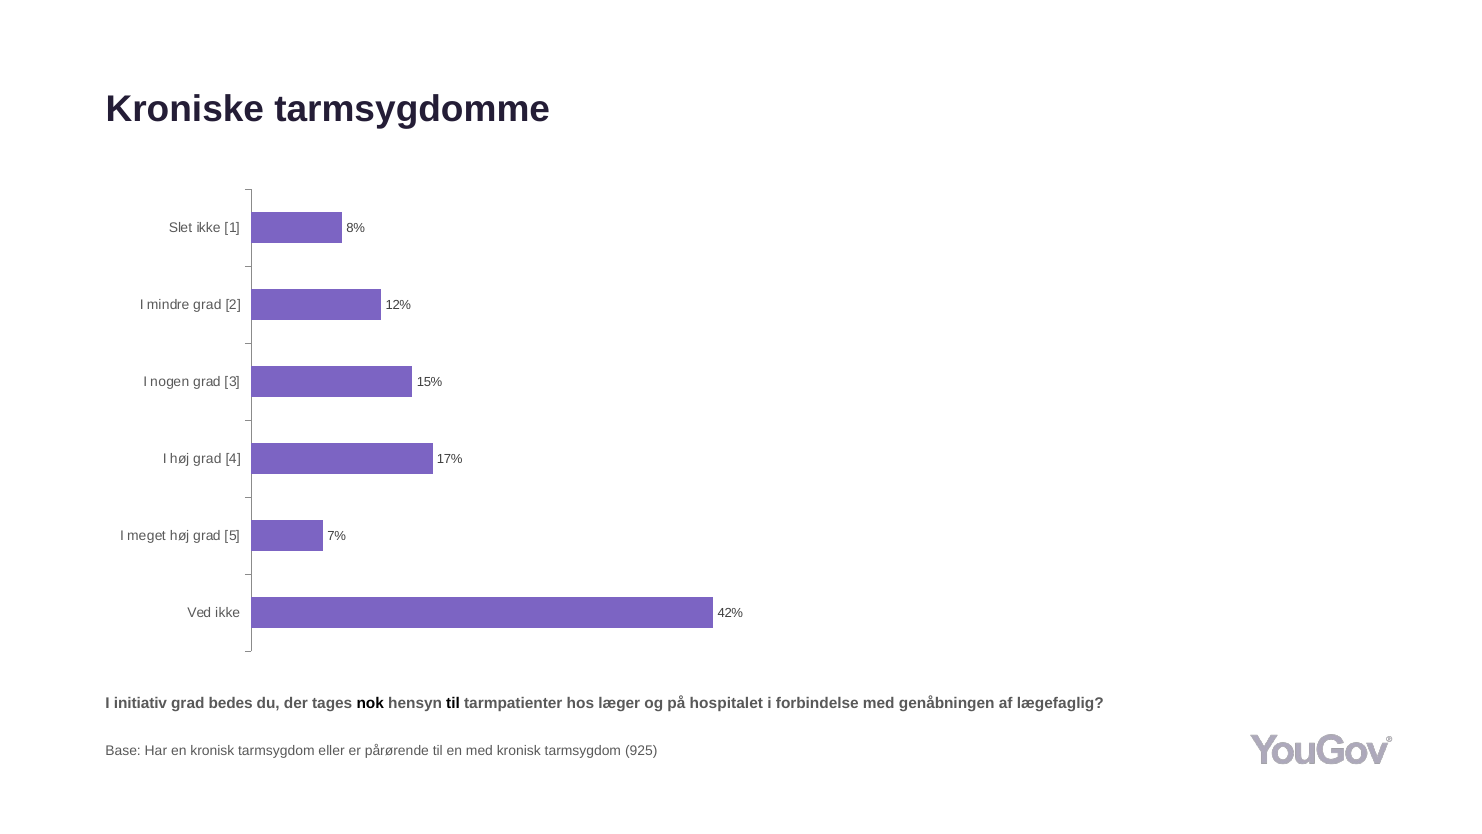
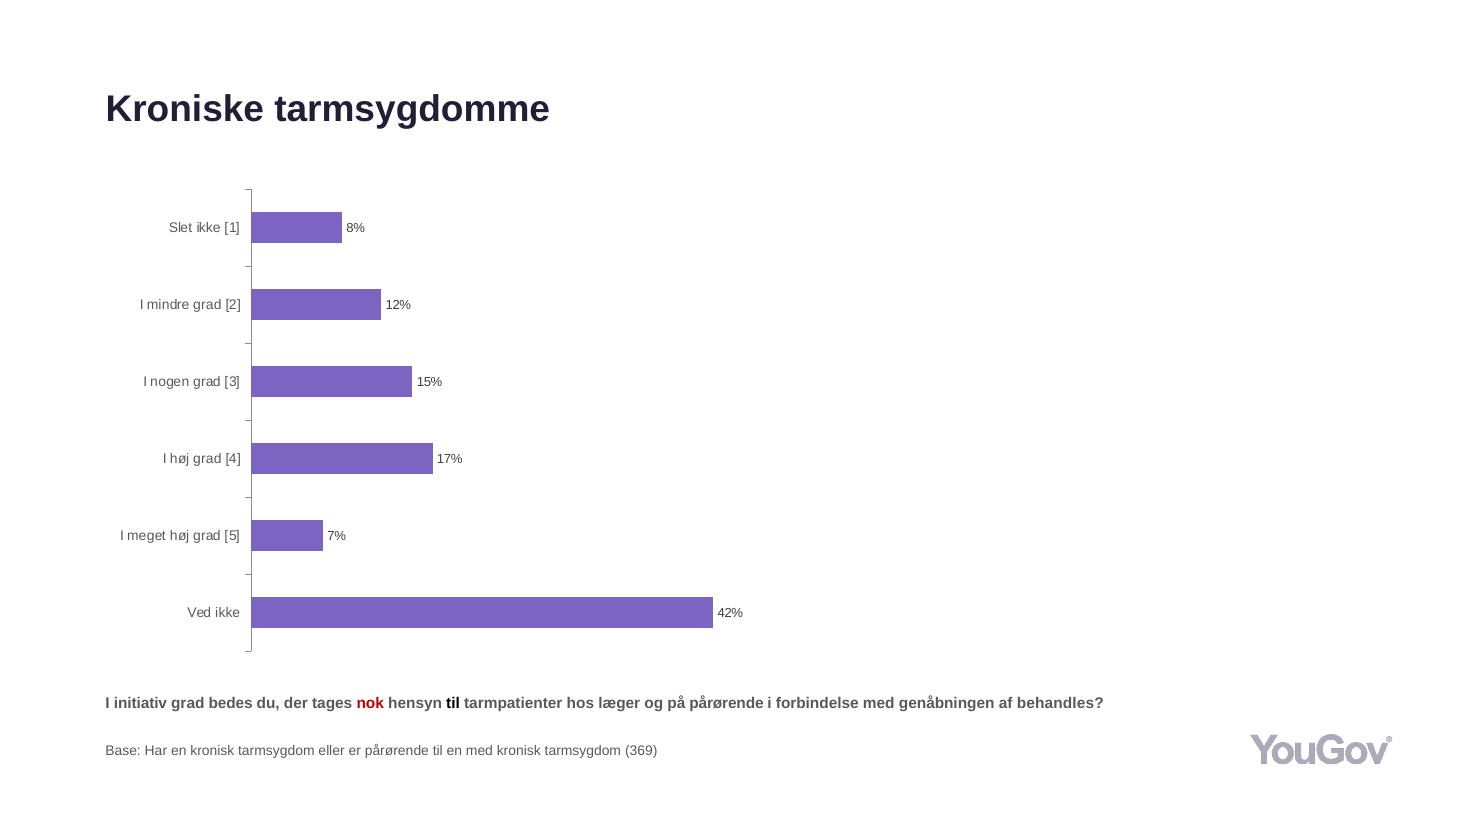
nok colour: black -> red
på hospitalet: hospitalet -> pårørende
lægefaglig: lægefaglig -> behandles
925: 925 -> 369
